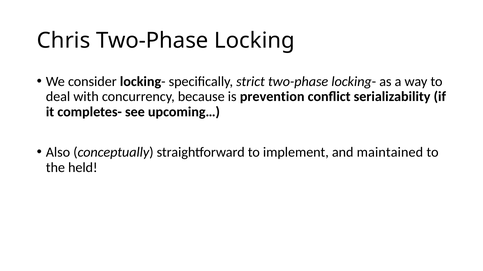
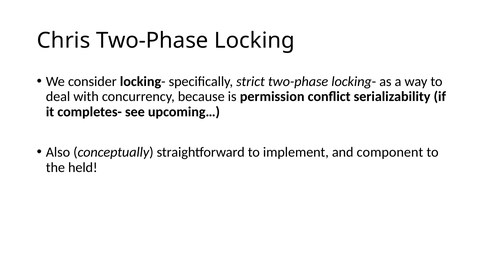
prevention: prevention -> permission
maintained: maintained -> component
